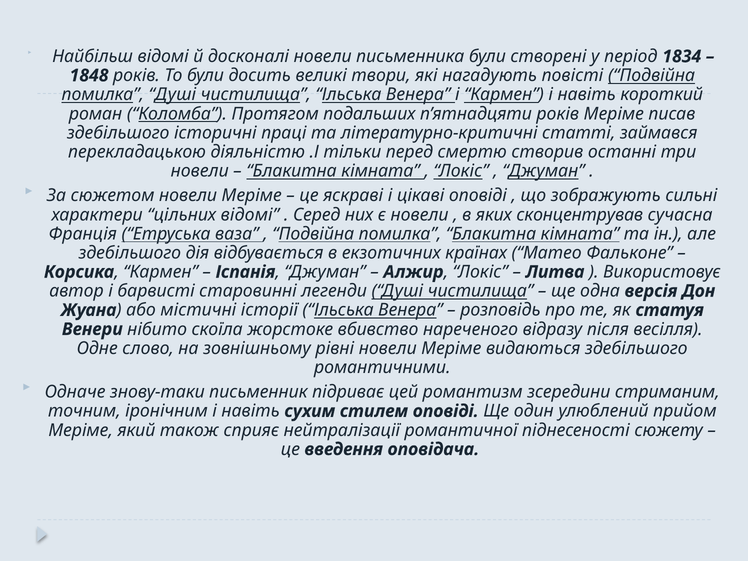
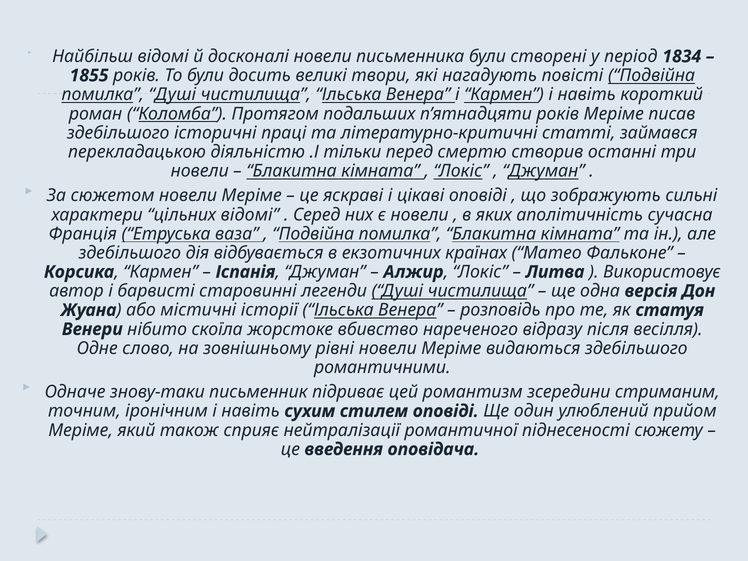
1848: 1848 -> 1855
сконцентрував: сконцентрував -> аполітичність
